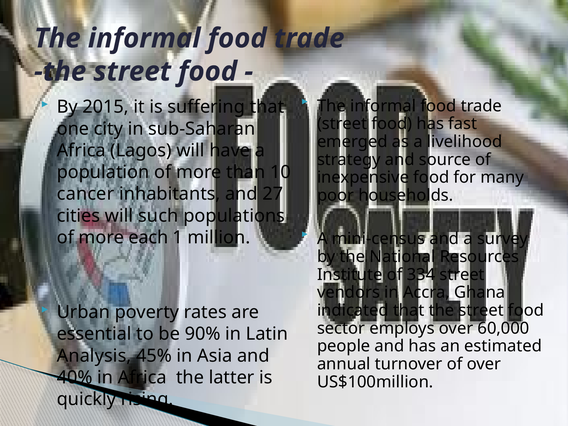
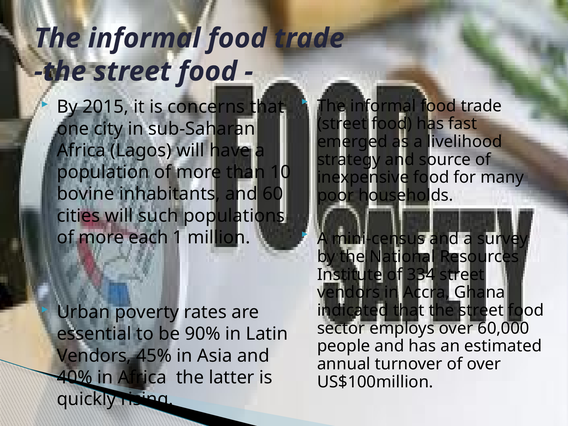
suffering: suffering -> concerns
cancer: cancer -> bovine
27: 27 -> 60
Analysis at (94, 356): Analysis -> Vendors
